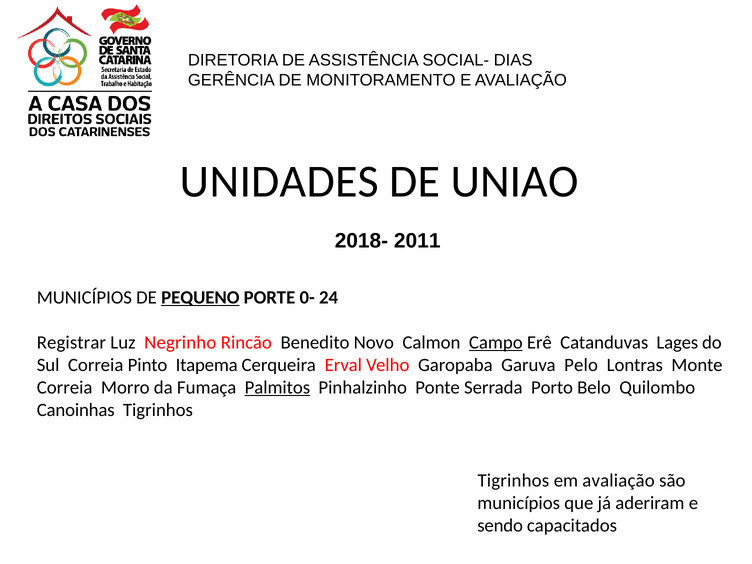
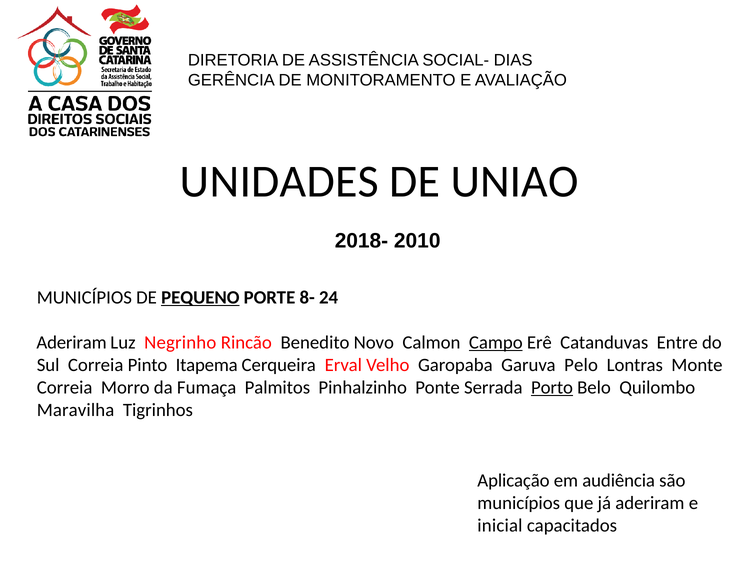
2011: 2011 -> 2010
0-: 0- -> 8-
Registrar at (71, 342): Registrar -> Aderiram
Lages: Lages -> Entre
Palmitos underline: present -> none
Porto underline: none -> present
Canoinhas: Canoinhas -> Maravilha
Tigrinhos at (513, 480): Tigrinhos -> Aplicação
em avaliação: avaliação -> audiência
sendo: sendo -> inicial
